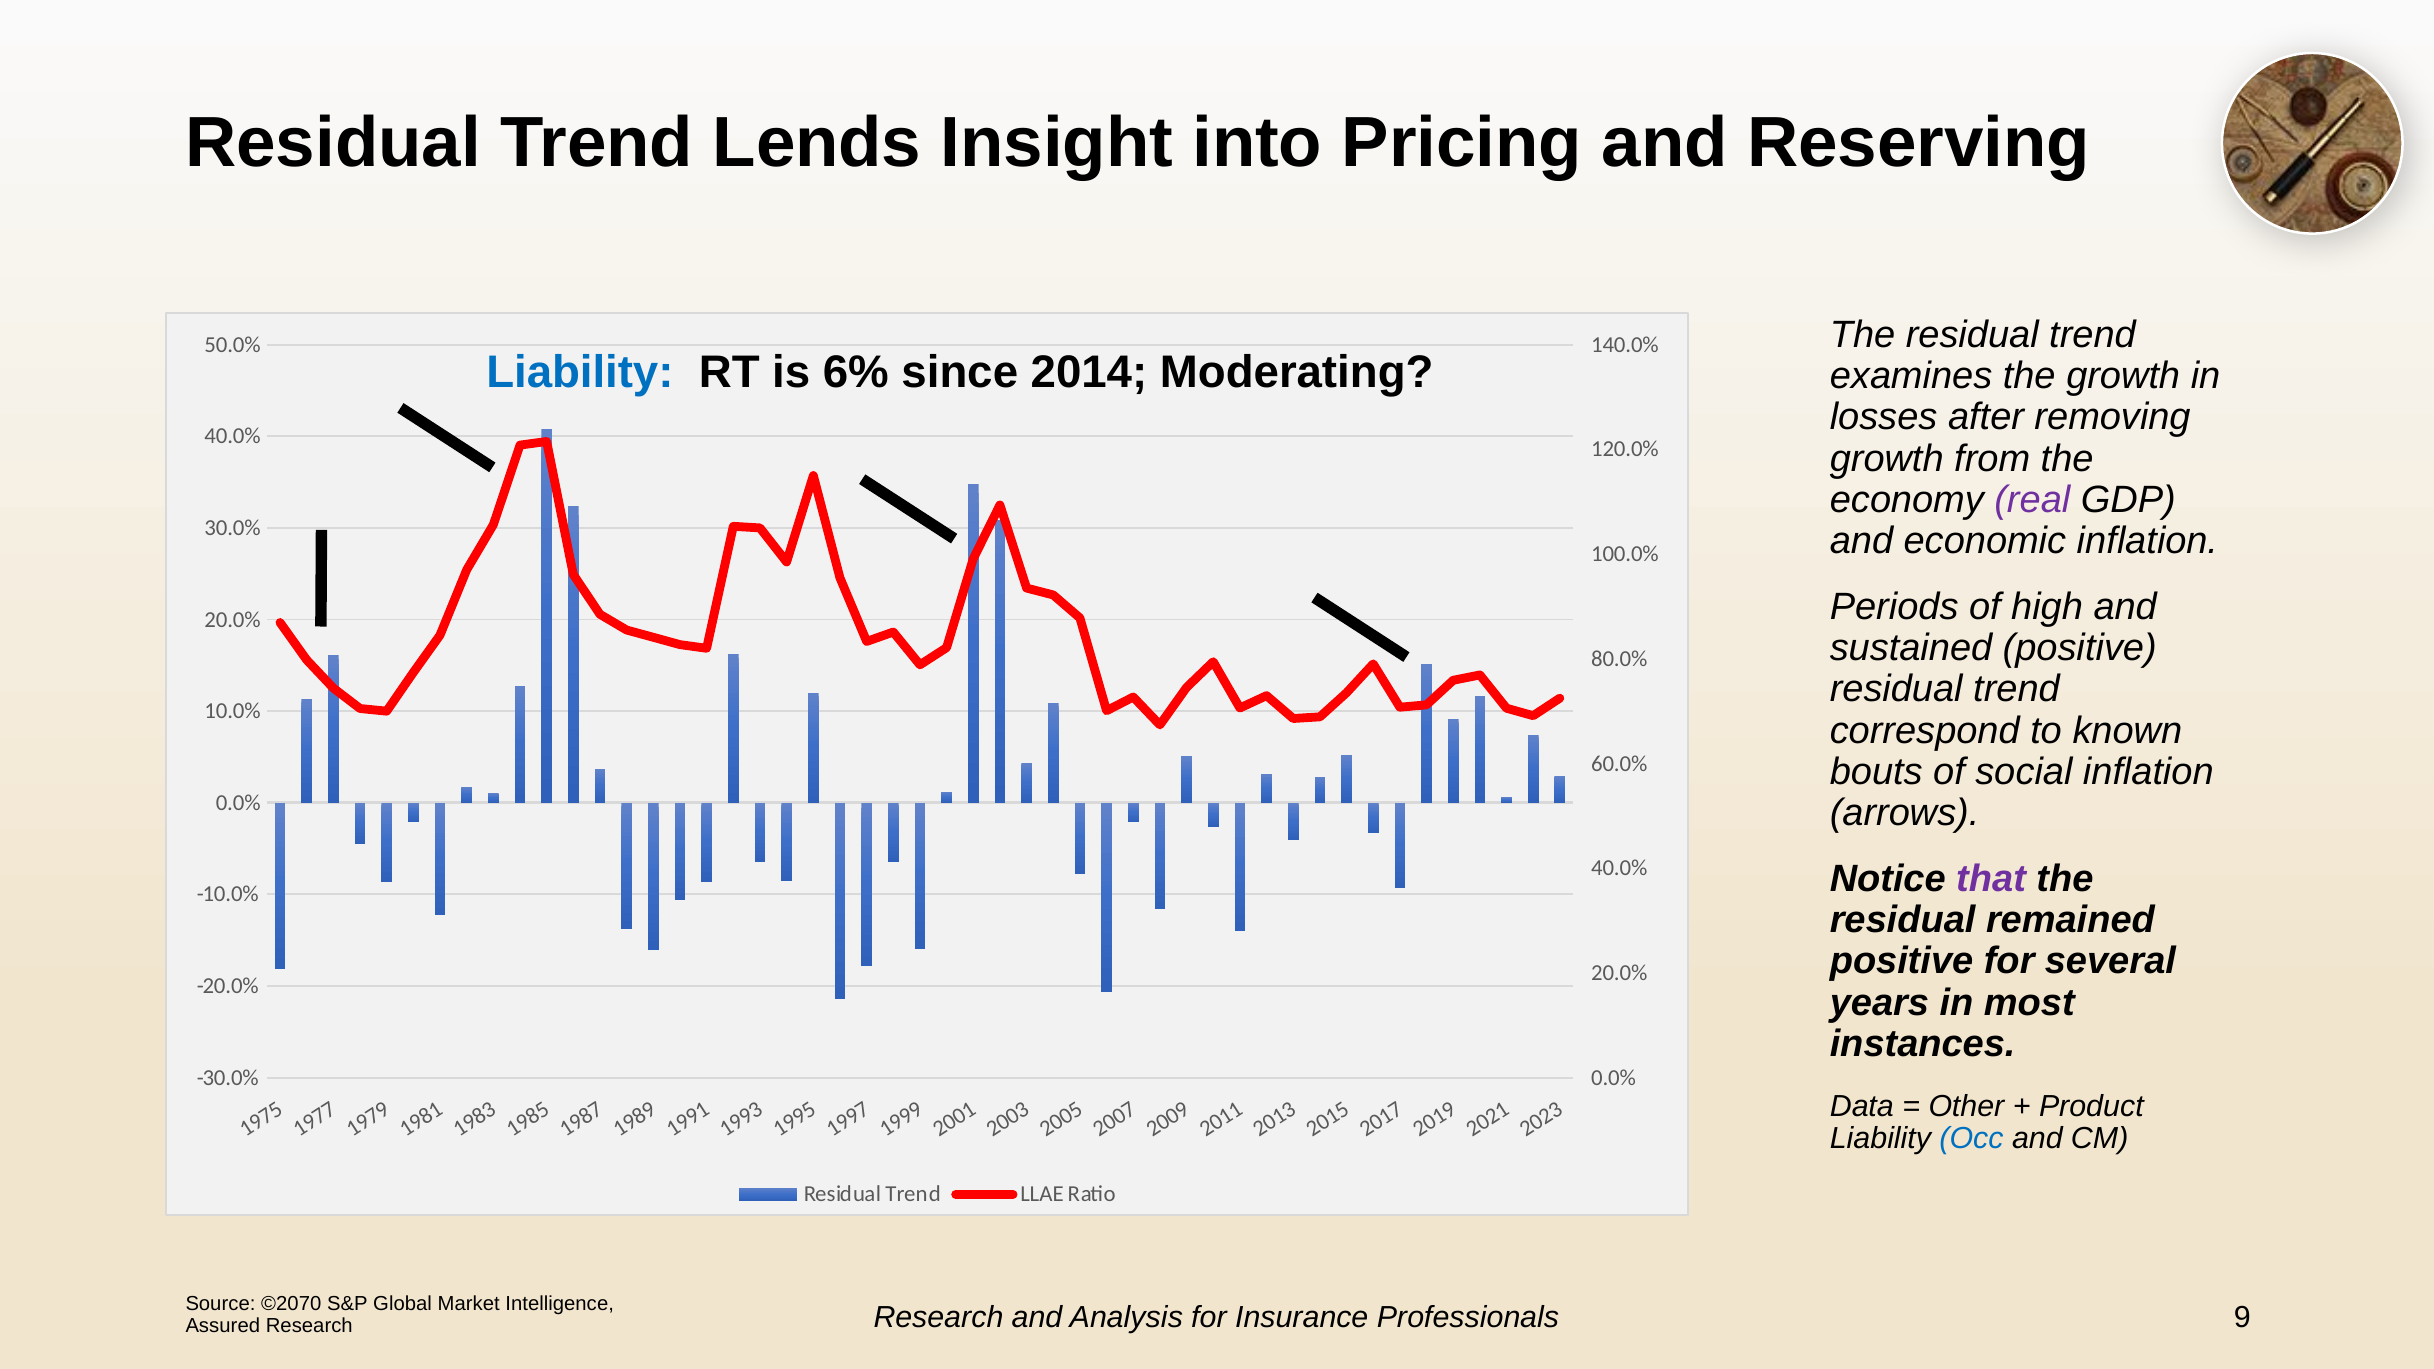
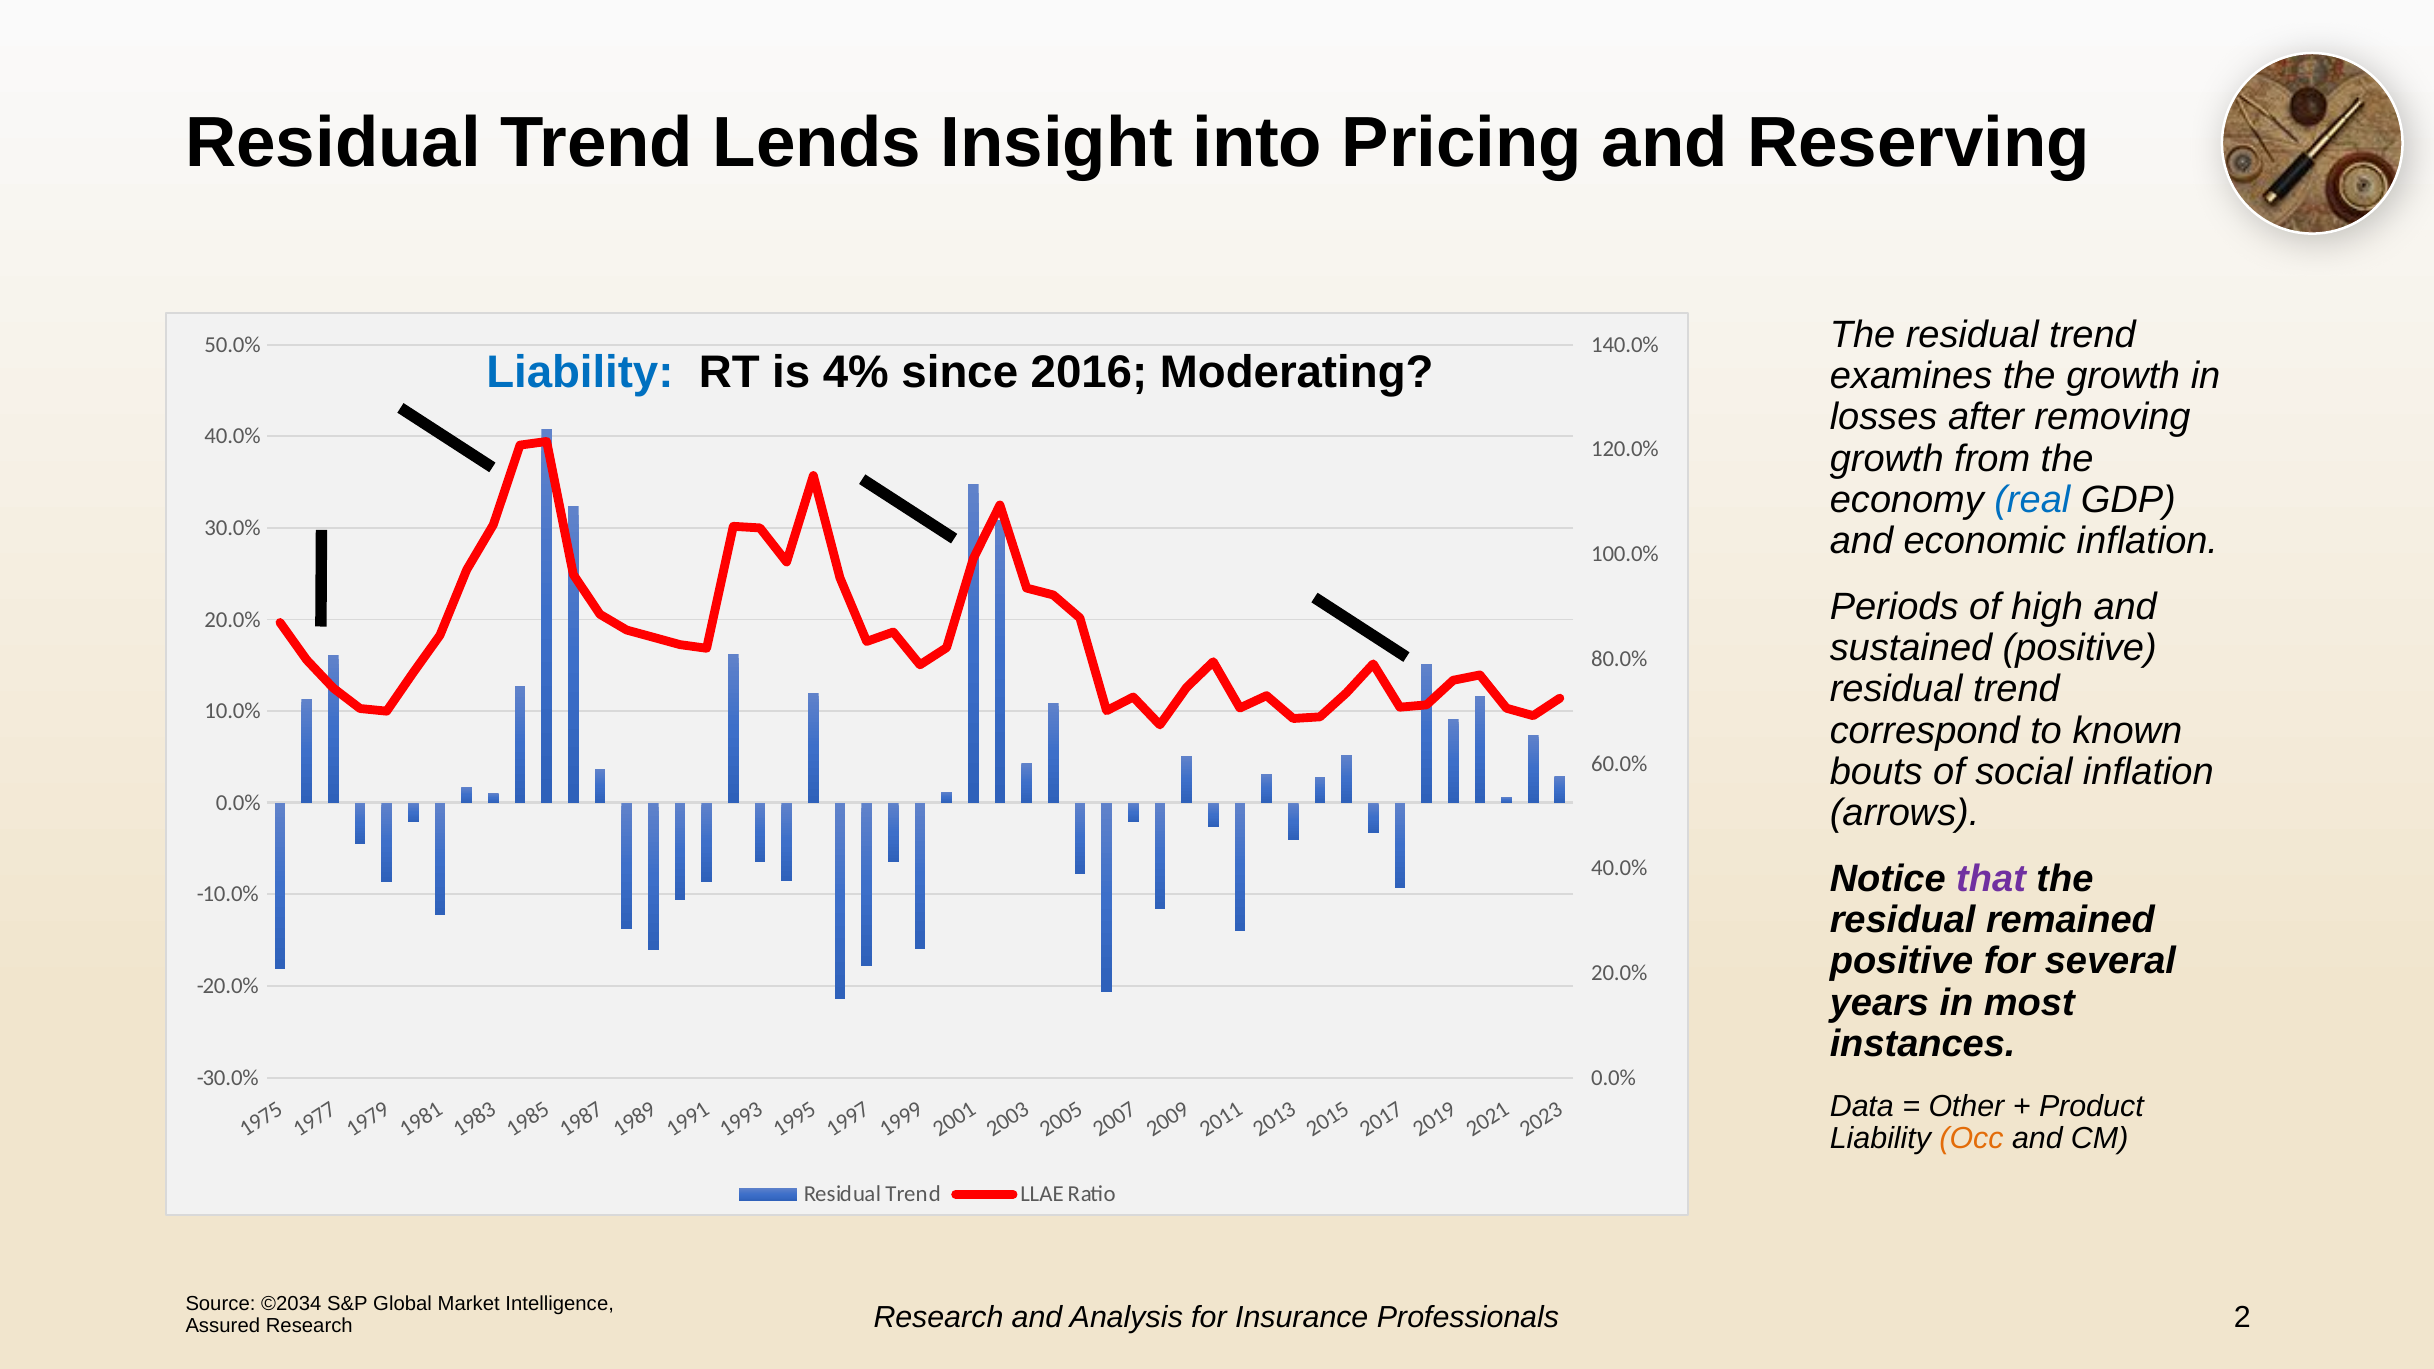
6%: 6% -> 4%
2014: 2014 -> 2016
real colour: purple -> blue
Occ colour: blue -> orange
©2070: ©2070 -> ©2034
Professionals 9: 9 -> 2
